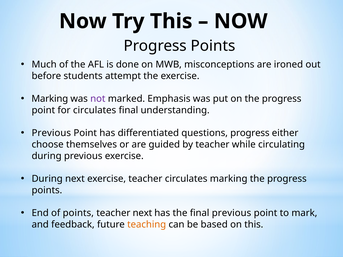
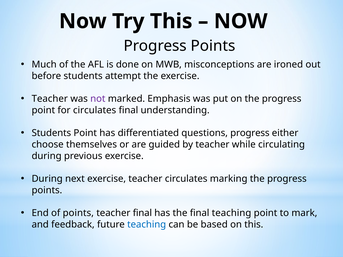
Marking at (50, 99): Marking -> Teacher
Previous at (51, 133): Previous -> Students
teacher next: next -> final
final previous: previous -> teaching
teaching at (147, 225) colour: orange -> blue
